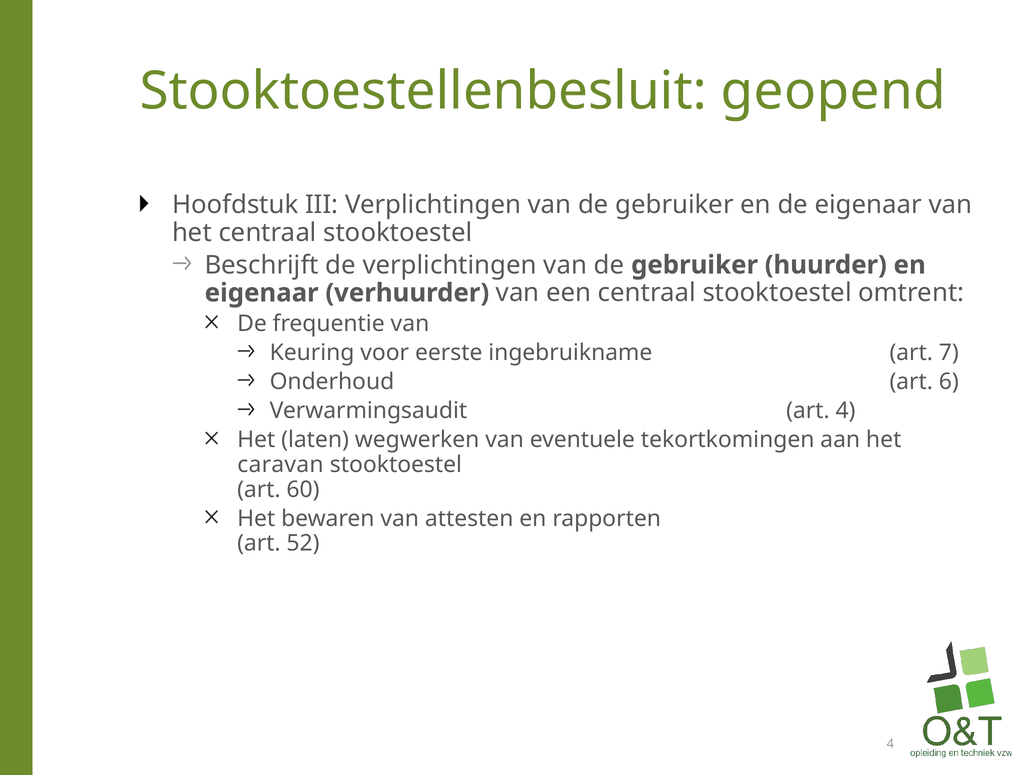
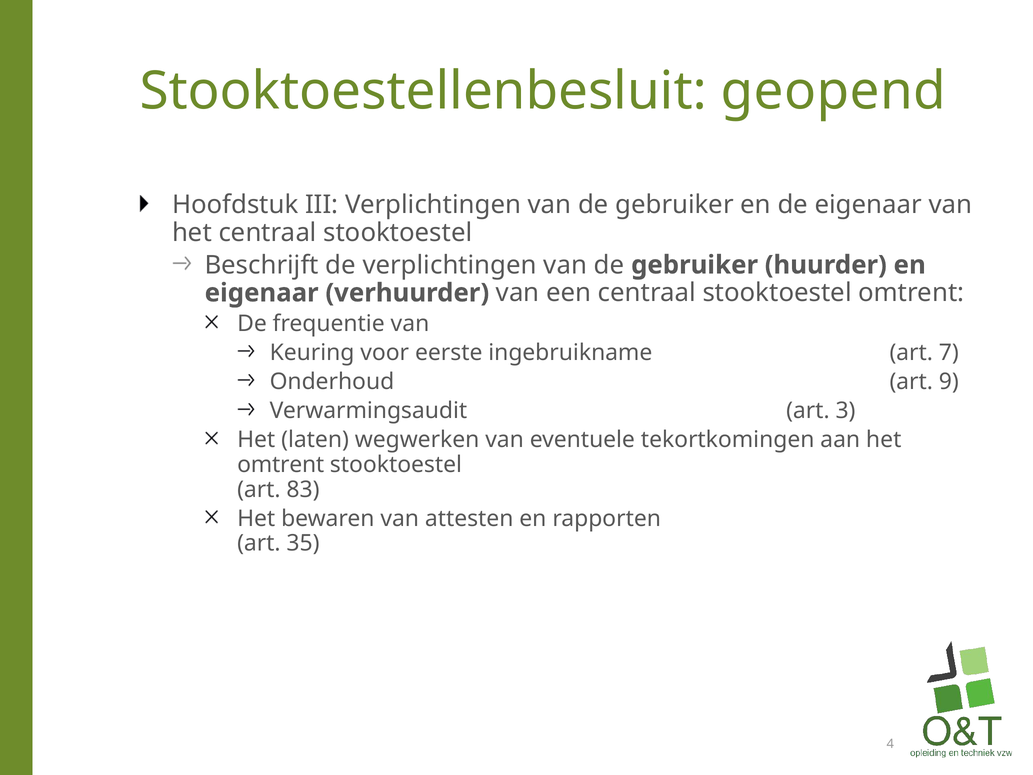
6: 6 -> 9
art 4: 4 -> 3
caravan at (280, 465): caravan -> omtrent
60: 60 -> 83
52: 52 -> 35
